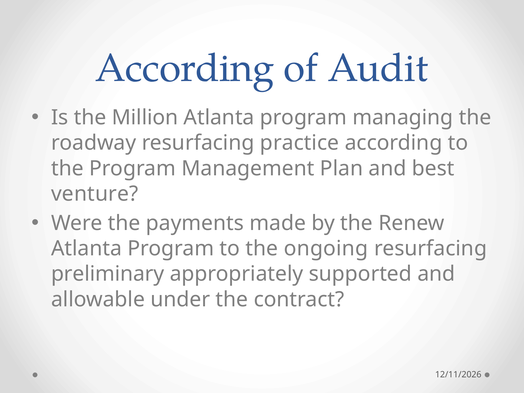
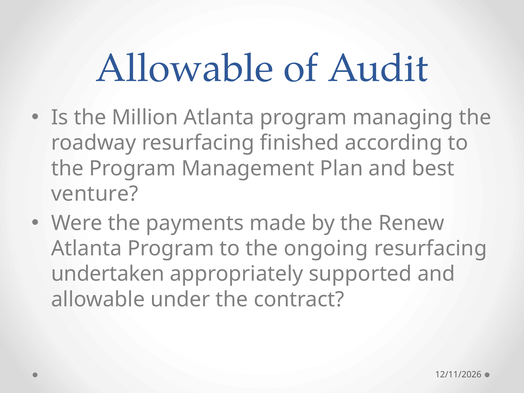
According at (185, 68): According -> Allowable
practice: practice -> finished
preliminary: preliminary -> undertaken
